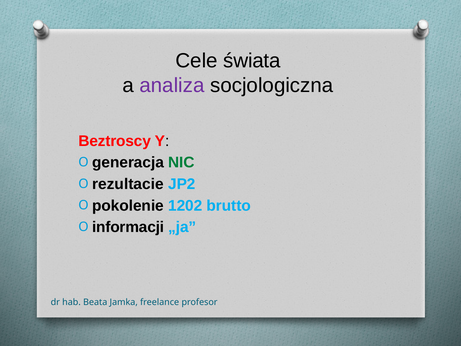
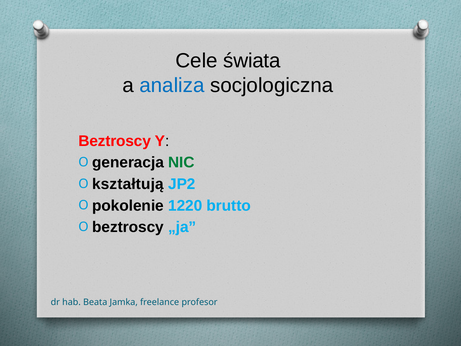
analiza colour: purple -> blue
rezultacie: rezultacie -> kształtują
1202: 1202 -> 1220
informacji at (128, 227): informacji -> beztroscy
